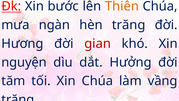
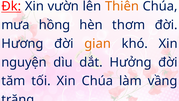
bước: bước -> vườn
ngàn: ngàn -> hồng
hèn trăng: trăng -> thơm
gian colour: red -> orange
